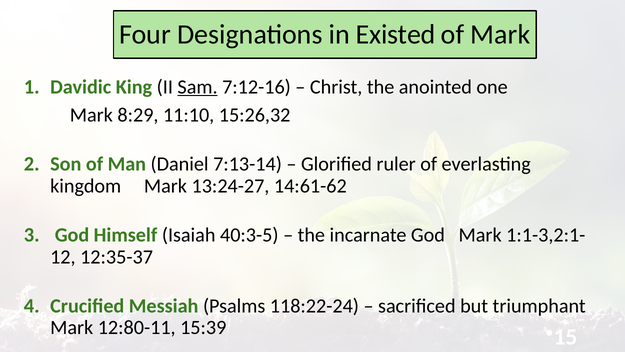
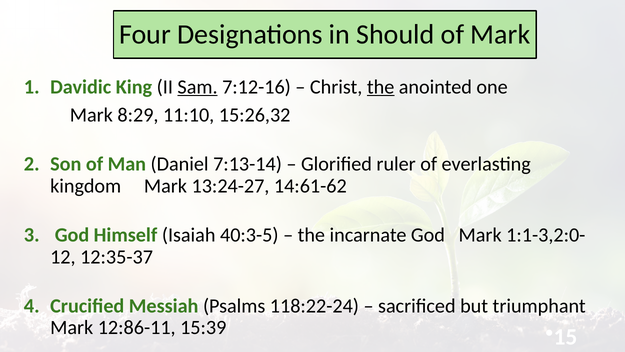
Existed: Existed -> Should
the at (381, 87) underline: none -> present
1:1-3,2:1-: 1:1-3,2:1- -> 1:1-3,2:0-
12:80-11: 12:80-11 -> 12:86-11
